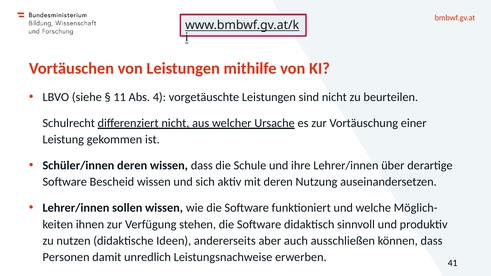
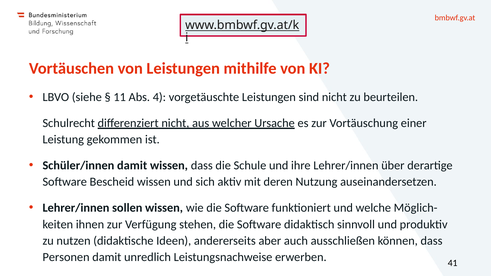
Schüler/innen deren: deren -> damit
